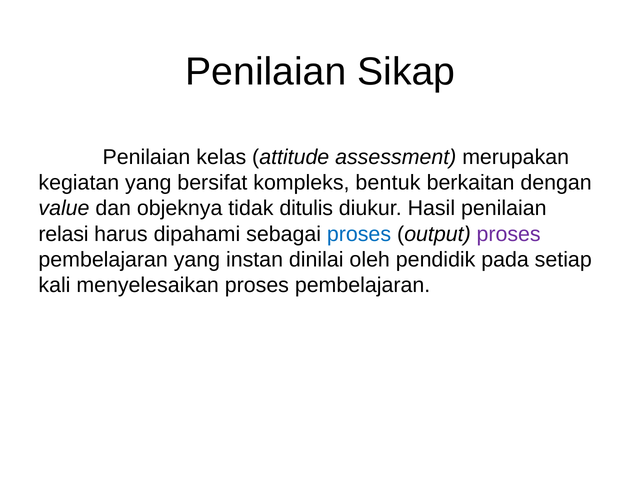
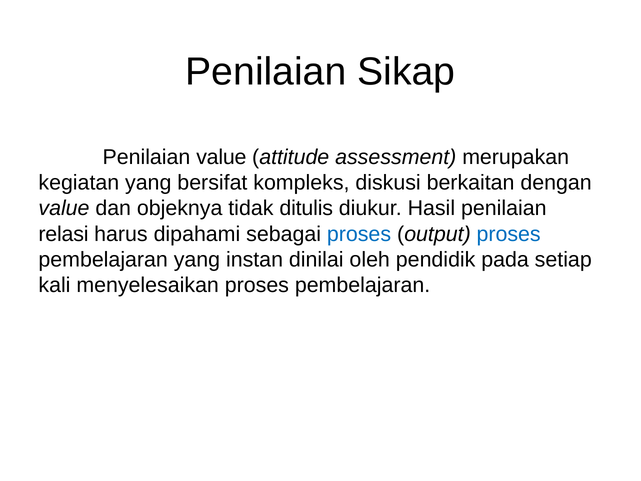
Penilaian kelas: kelas -> value
bentuk: bentuk -> diskusi
proses at (509, 234) colour: purple -> blue
